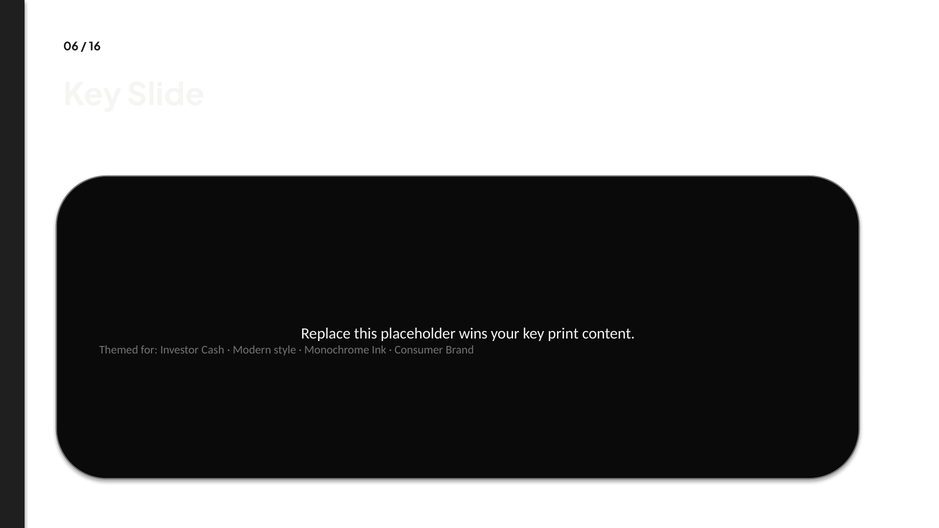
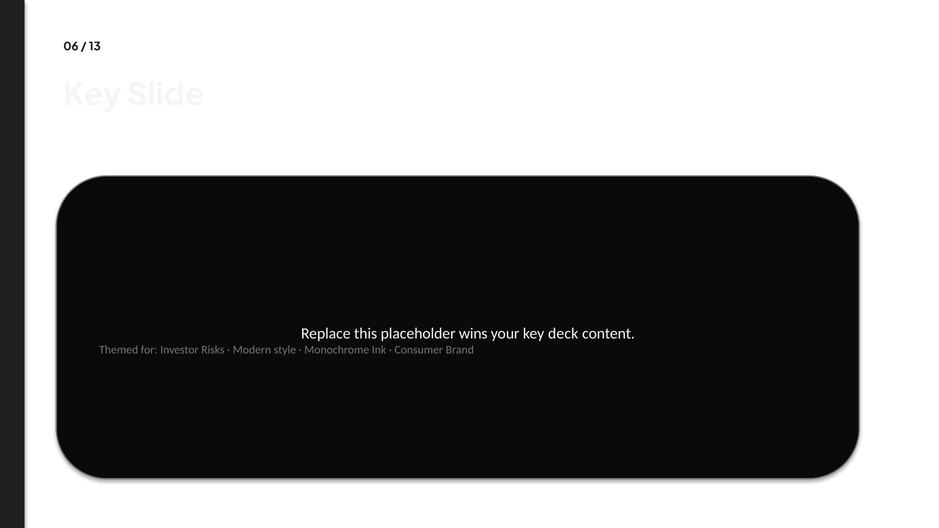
16: 16 -> 13
print: print -> deck
Cash: Cash -> Risks
